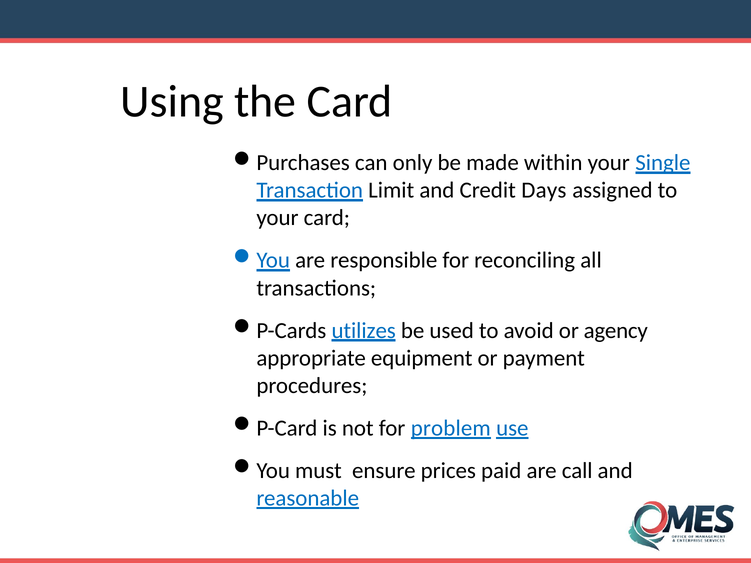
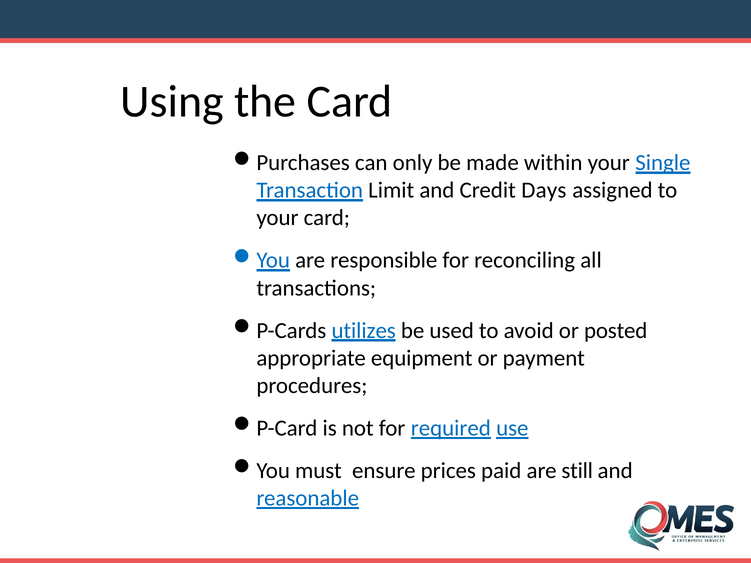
agency: agency -> posted
problem: problem -> required
call: call -> still
